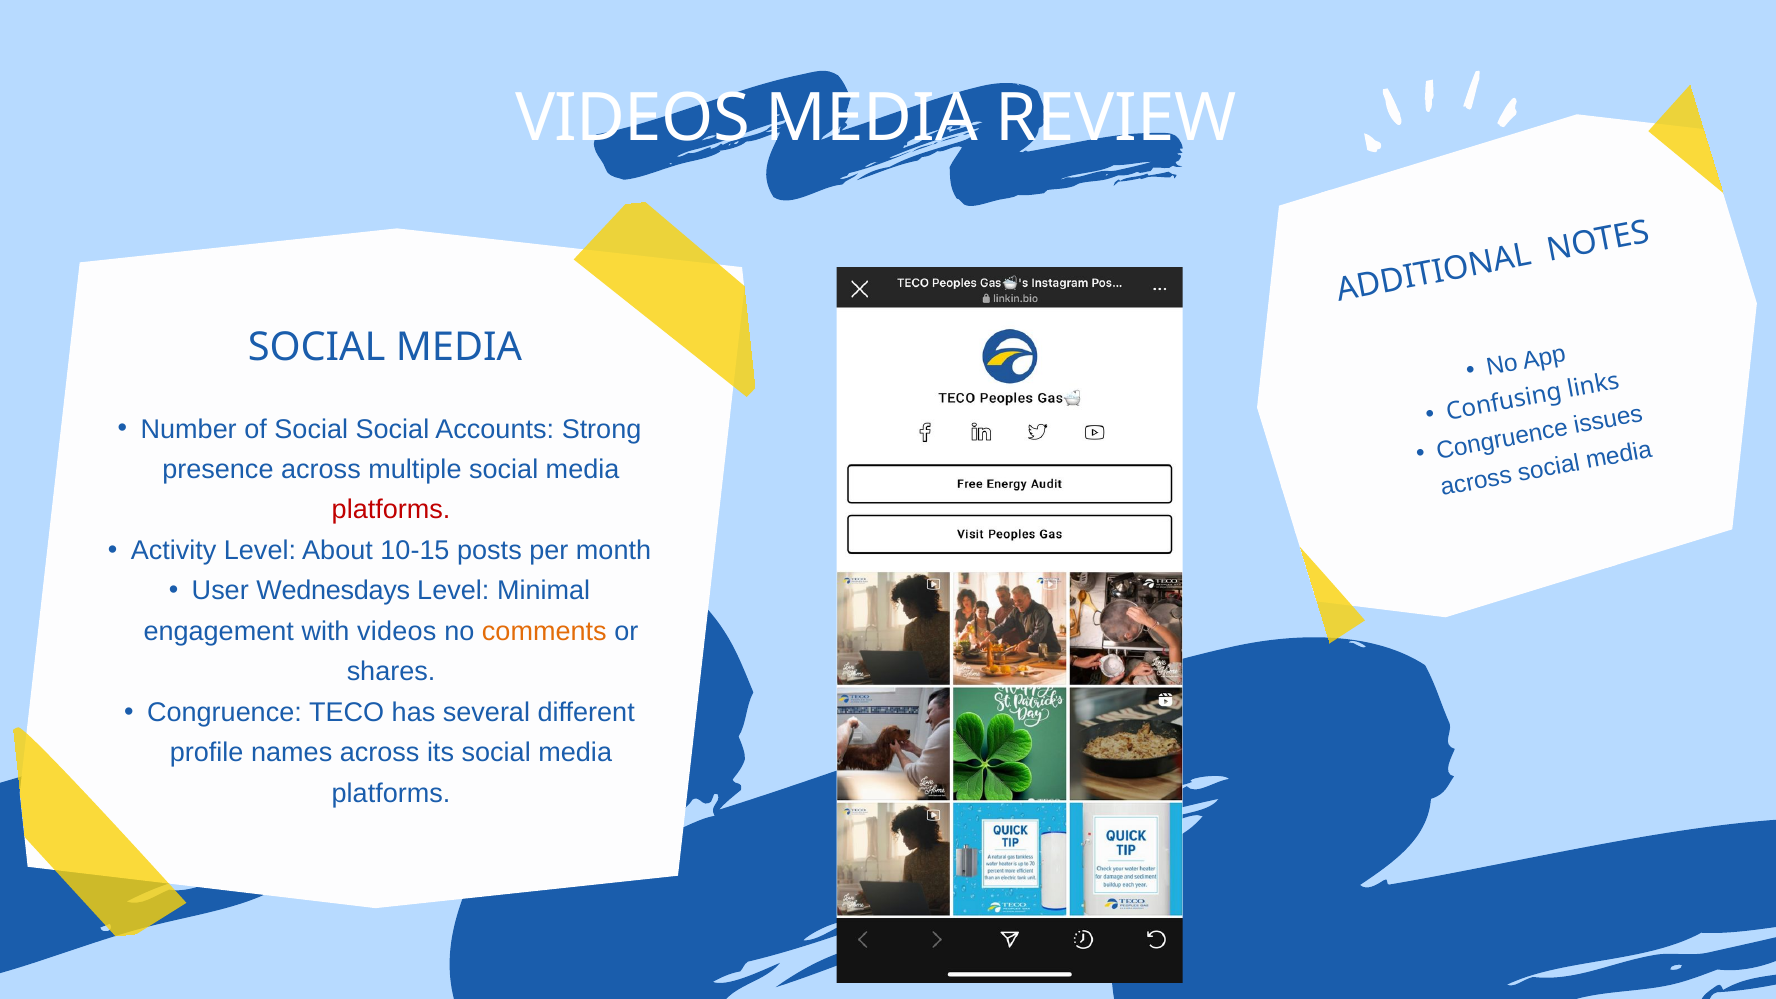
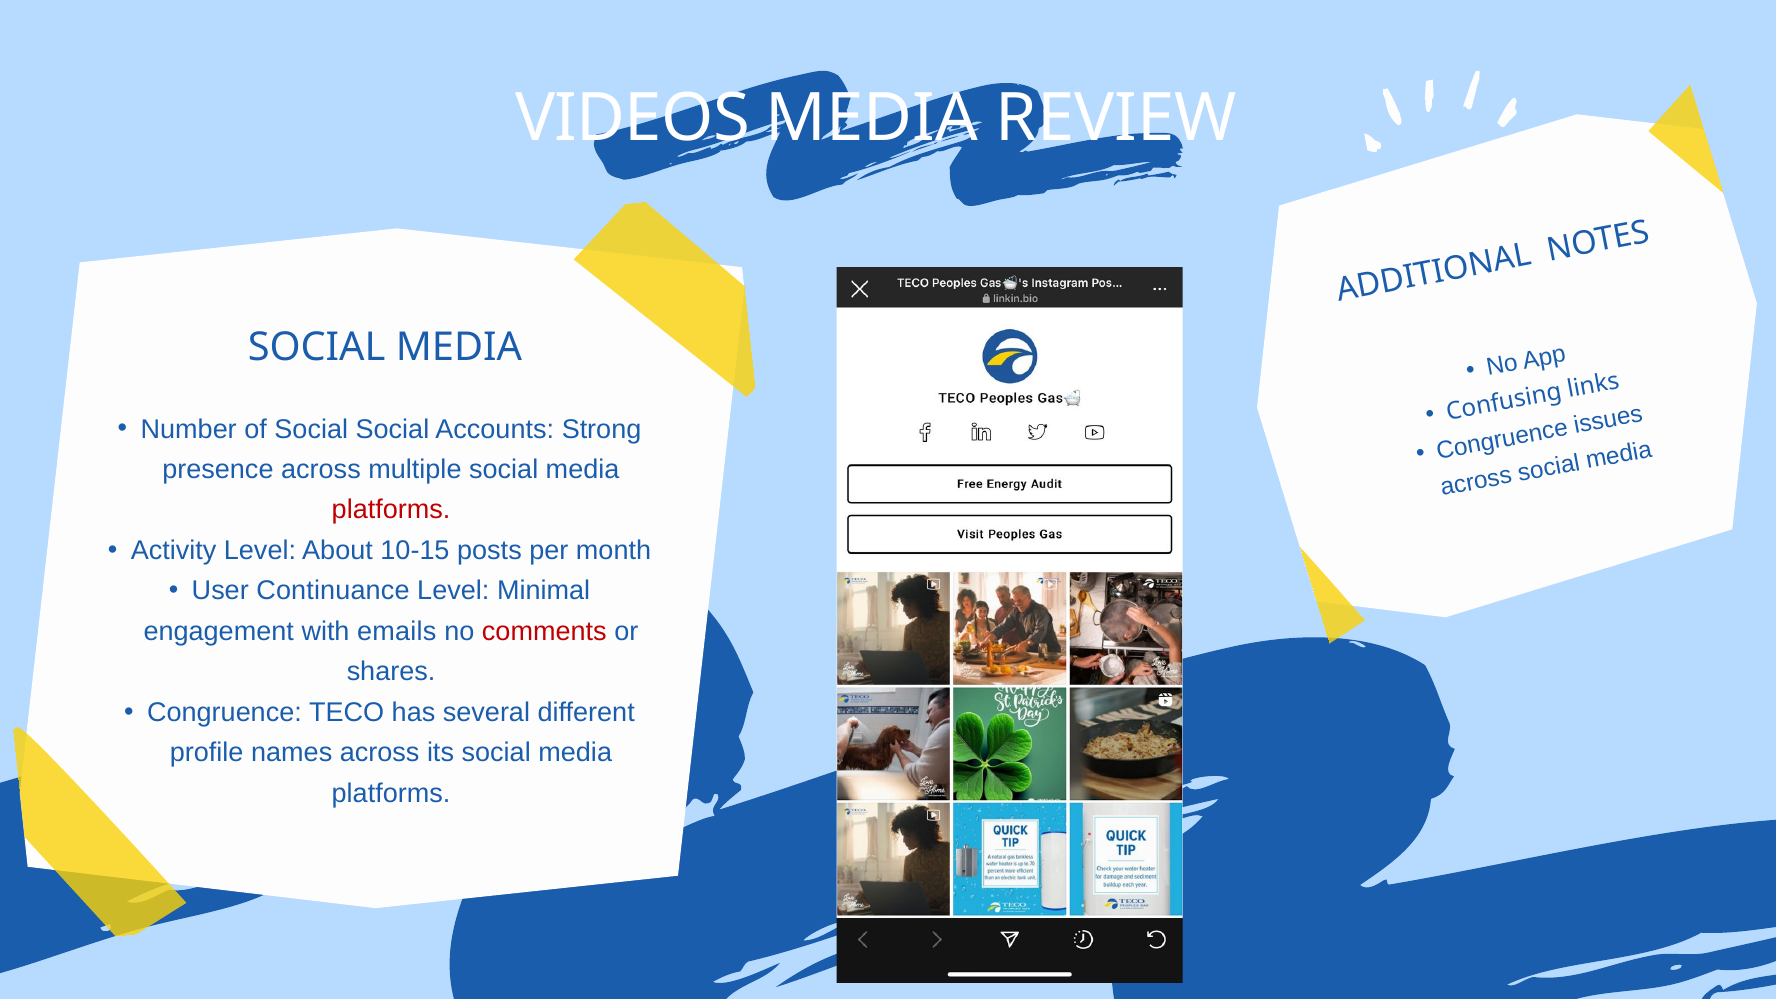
Wednesdays: Wednesdays -> Continuance
with videos: videos -> emails
comments colour: orange -> red
